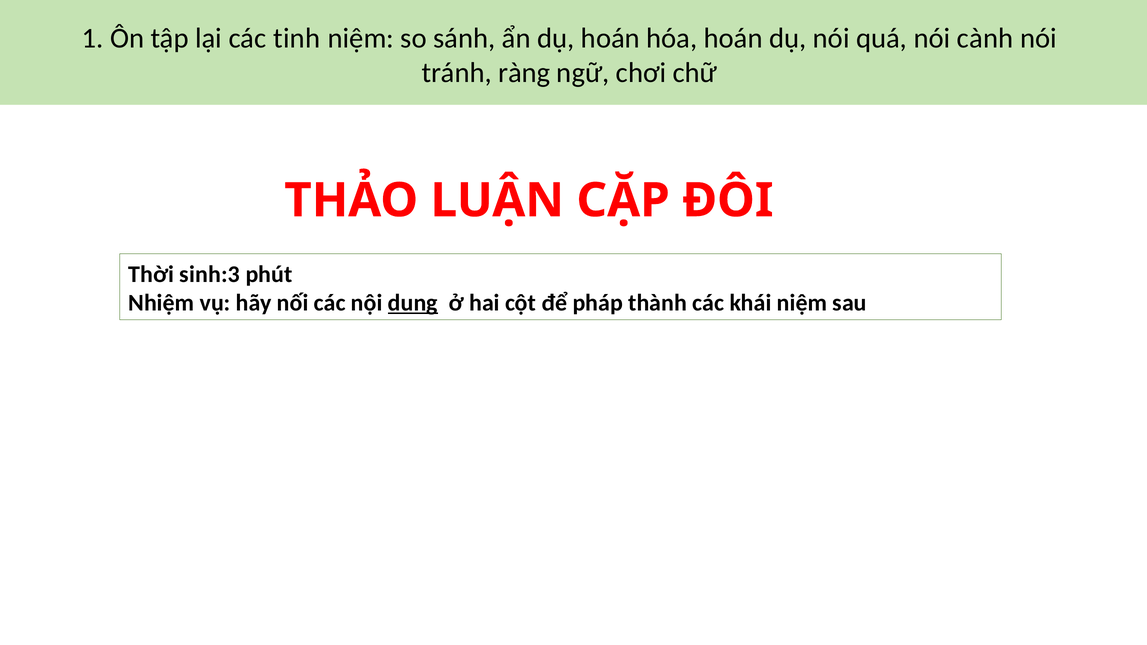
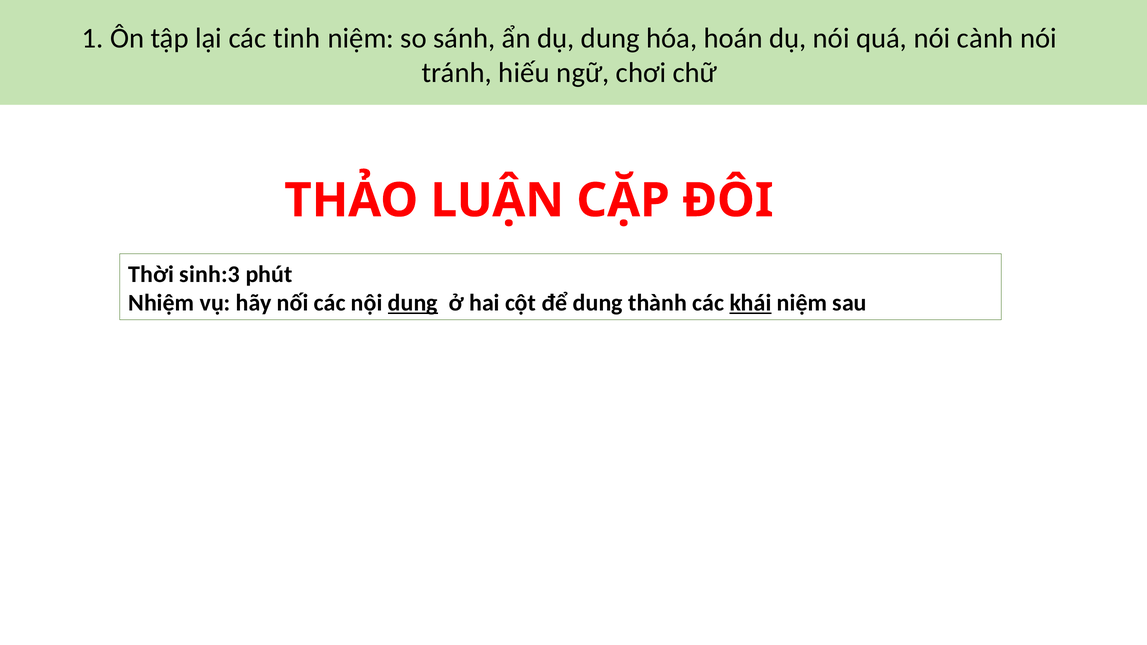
dụ hoán: hoán -> dung
ràng: ràng -> hiếu
để pháp: pháp -> dung
khái underline: none -> present
